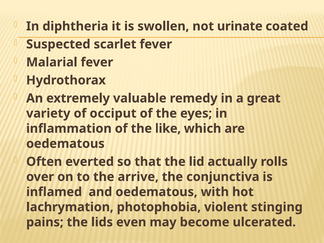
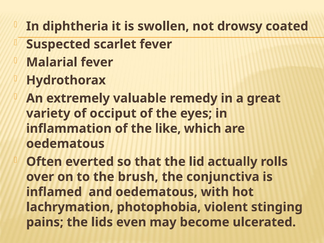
urinate: urinate -> drowsy
arrive: arrive -> brush
